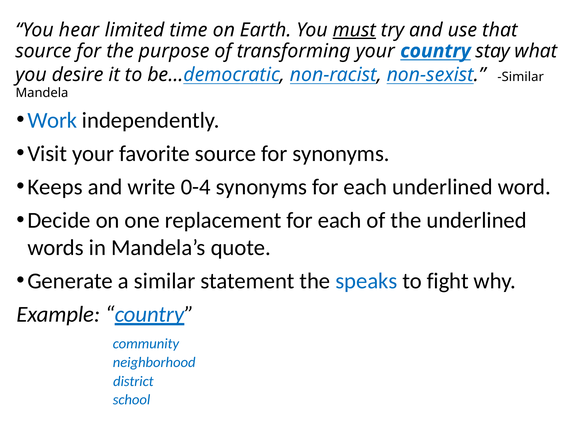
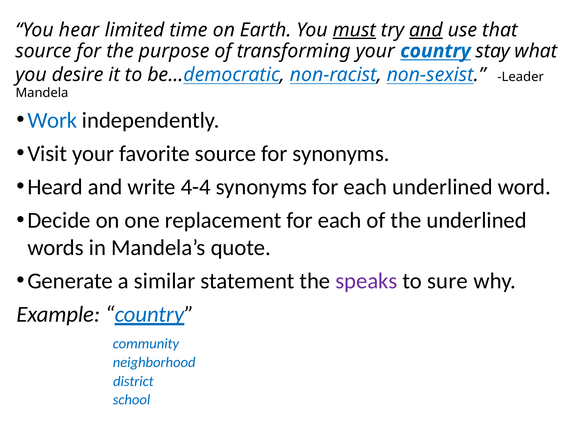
and at (426, 30) underline: none -> present
non-sexist Similar: Similar -> Leader
Keeps: Keeps -> Heard
0-4: 0-4 -> 4-4
speaks colour: blue -> purple
fight: fight -> sure
